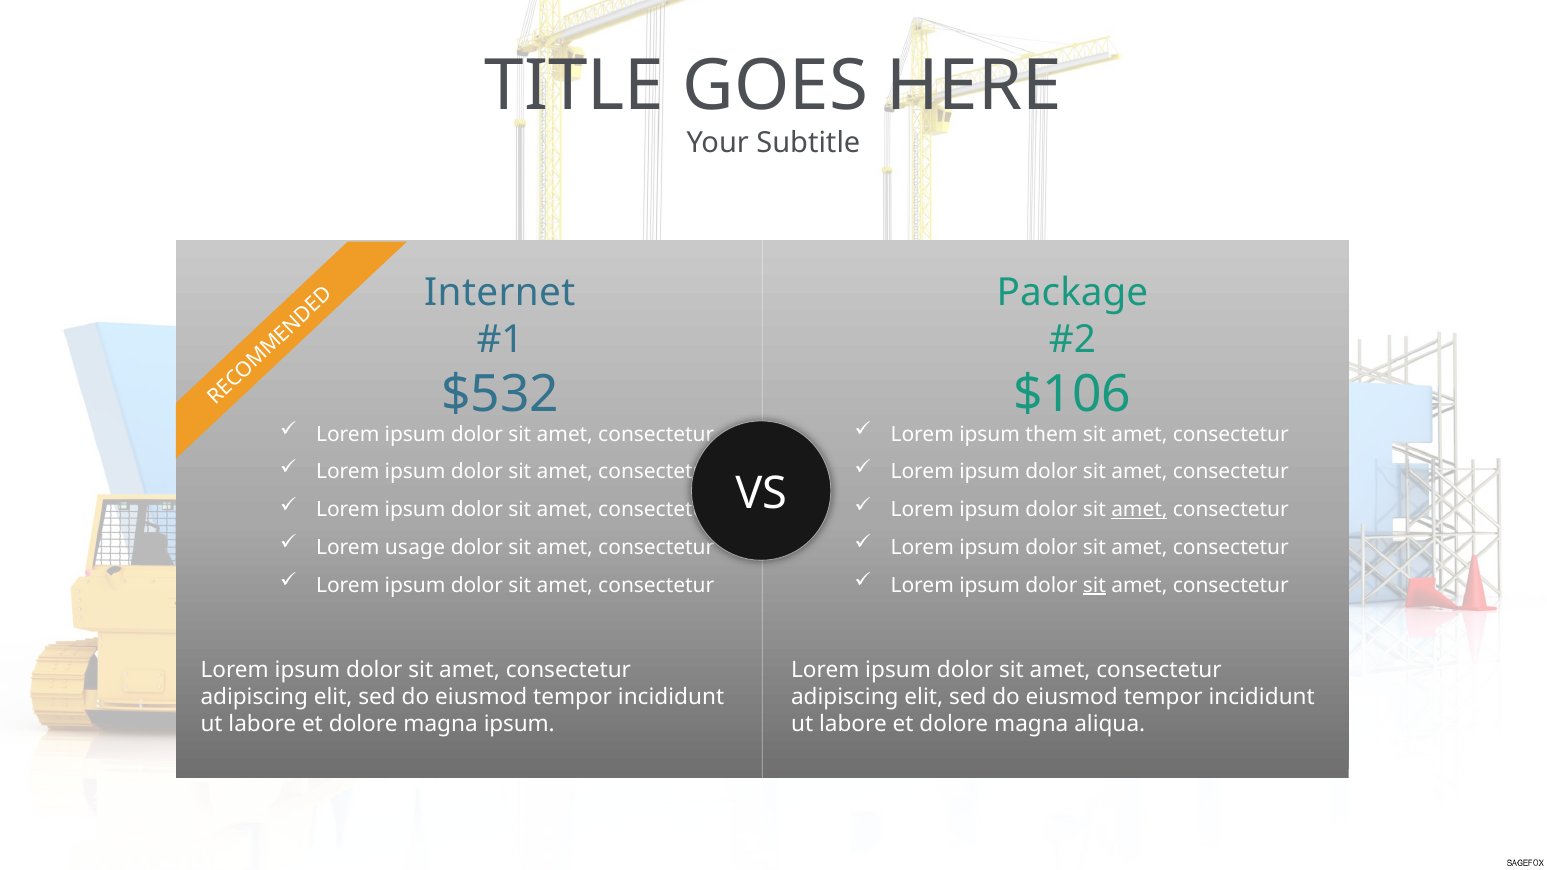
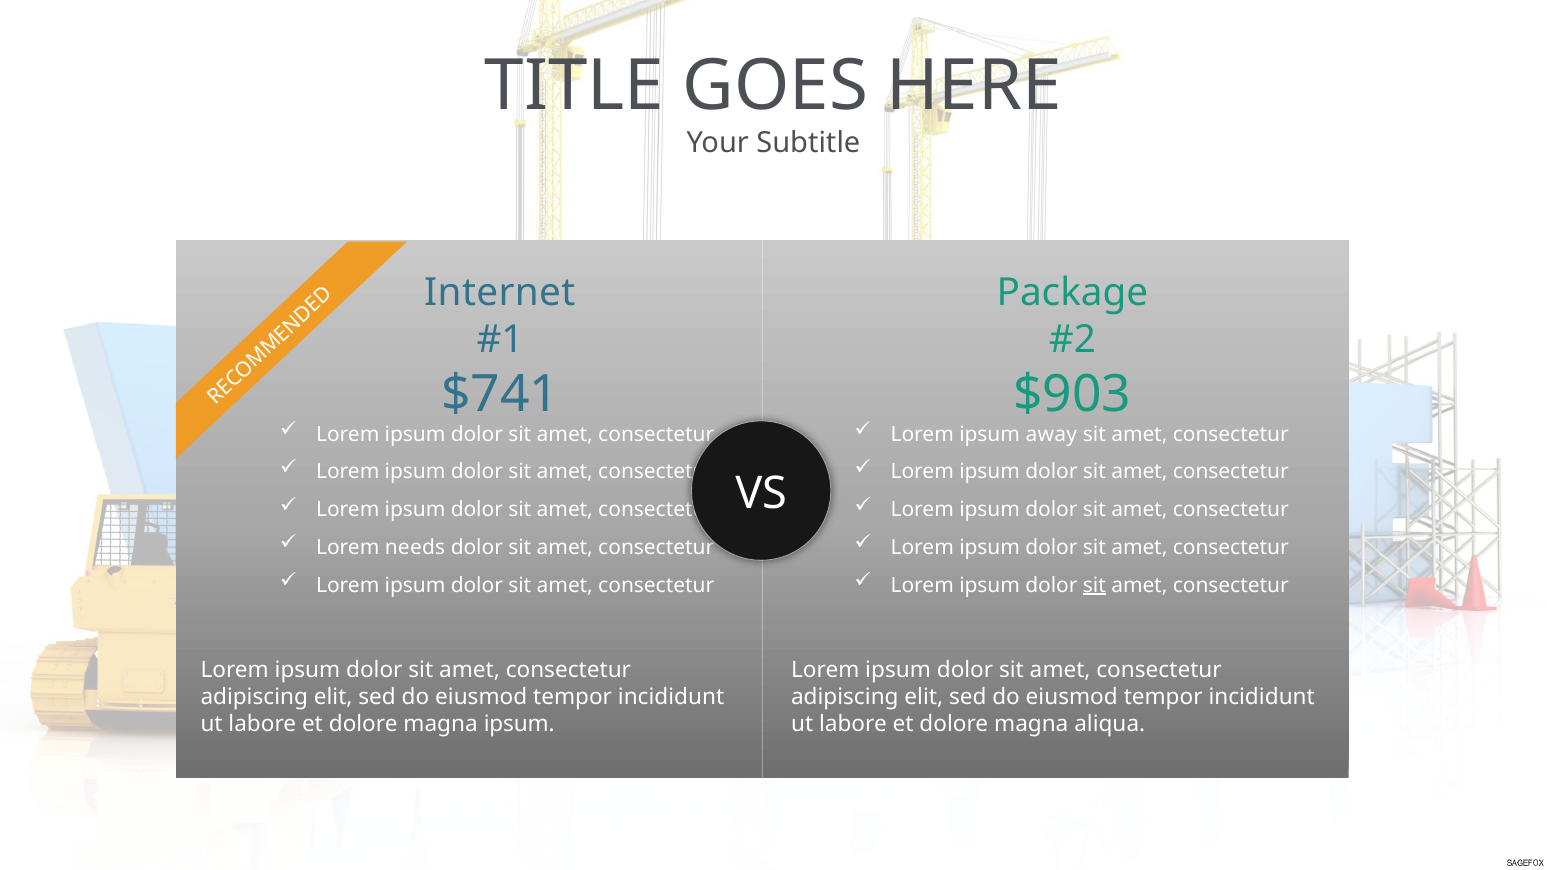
$532: $532 -> $741
$106: $106 -> $903
them: them -> away
amet at (1139, 510) underline: present -> none
usage: usage -> needs
